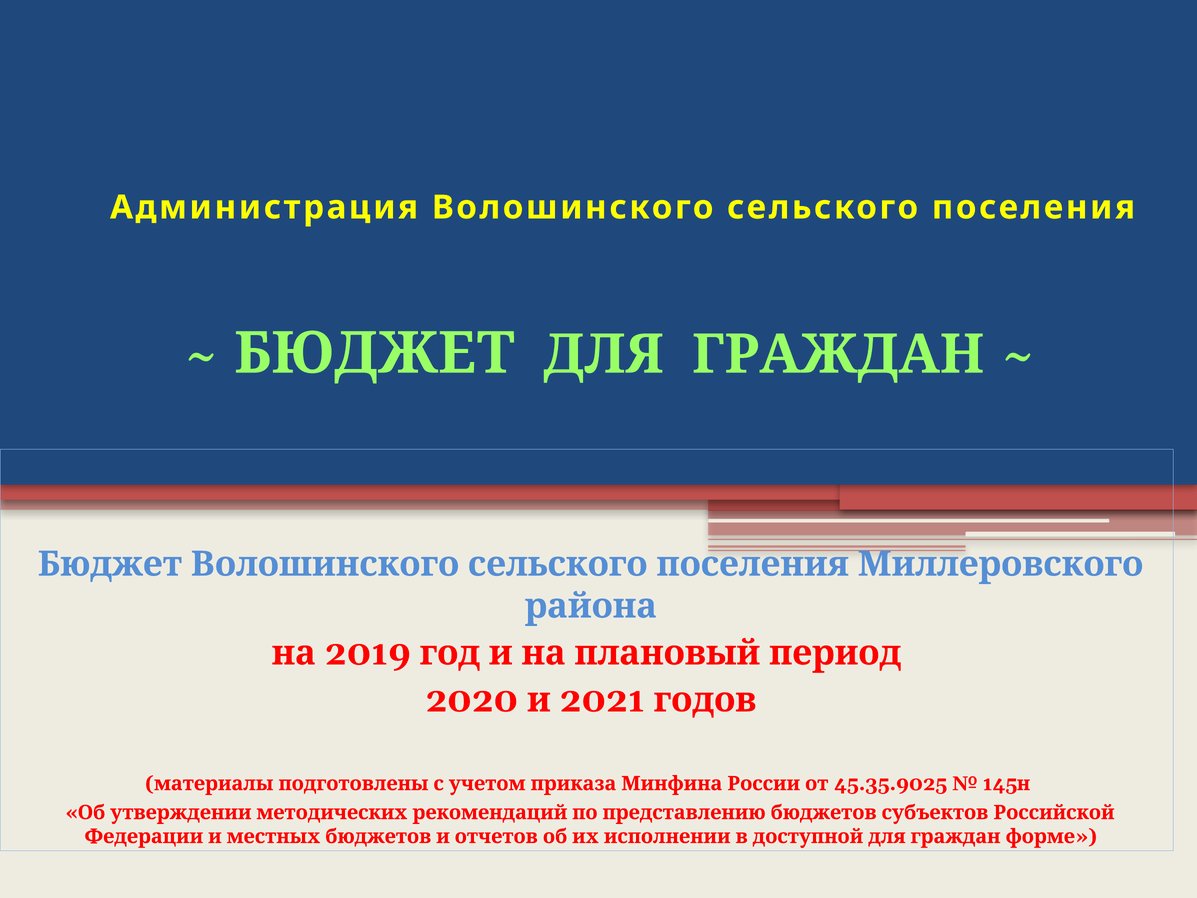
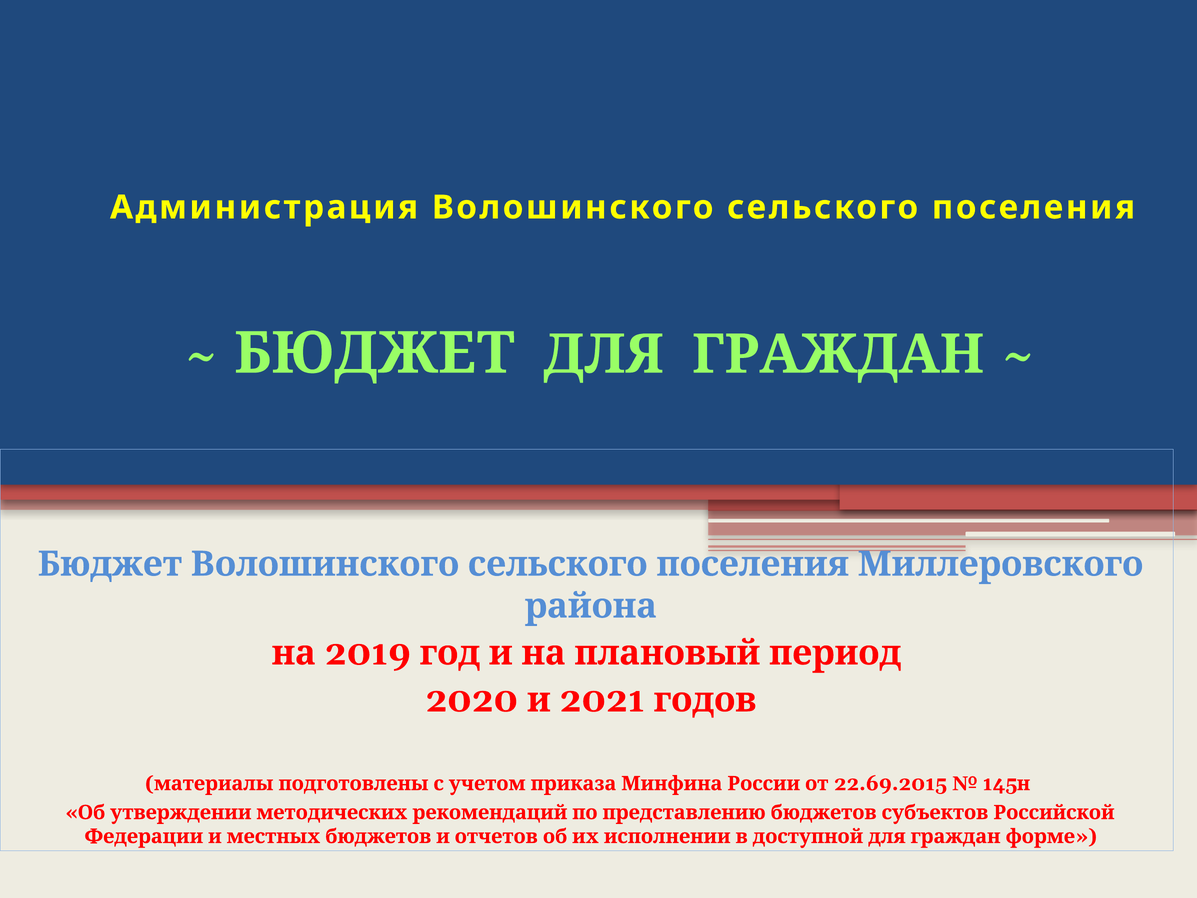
45.35.9025: 45.35.9025 -> 22.69.2015
